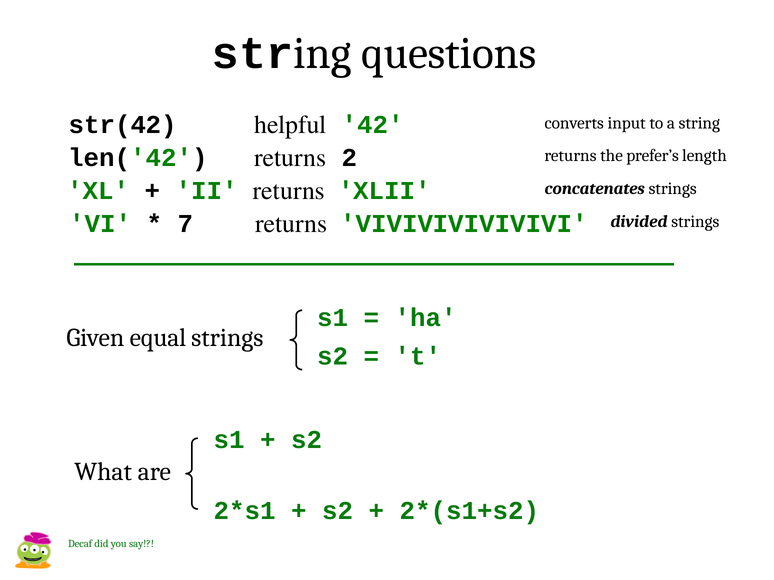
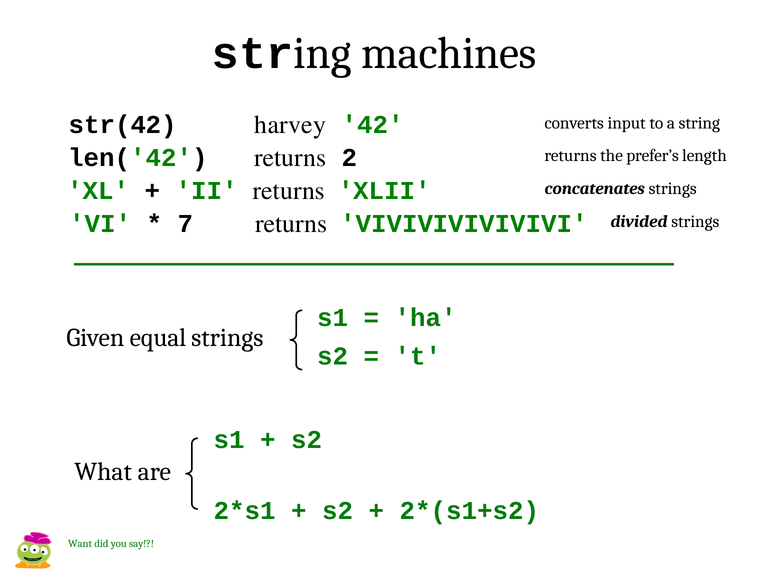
questions: questions -> machines
helpful: helpful -> harvey
Decaf: Decaf -> Want
